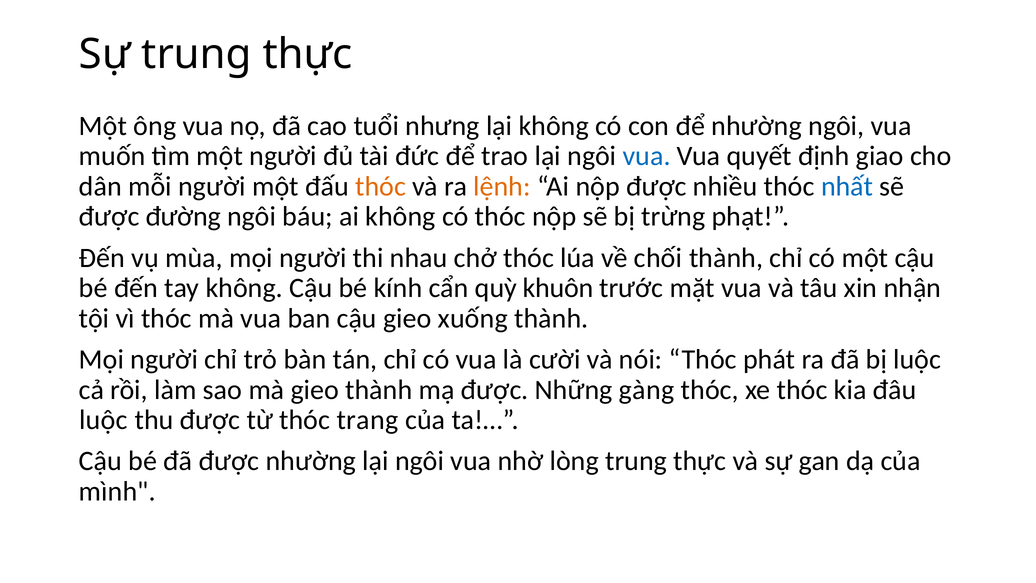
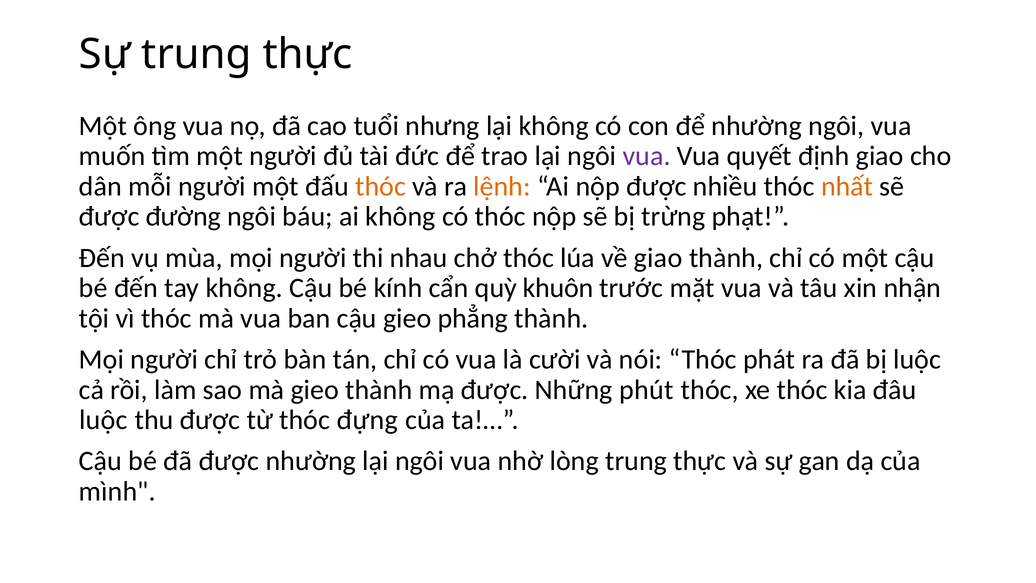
vua at (647, 156) colour: blue -> purple
nhất colour: blue -> orange
về chối: chối -> giao
xuống: xuống -> phẳng
gàng: gàng -> phút
trang: trang -> đựng
